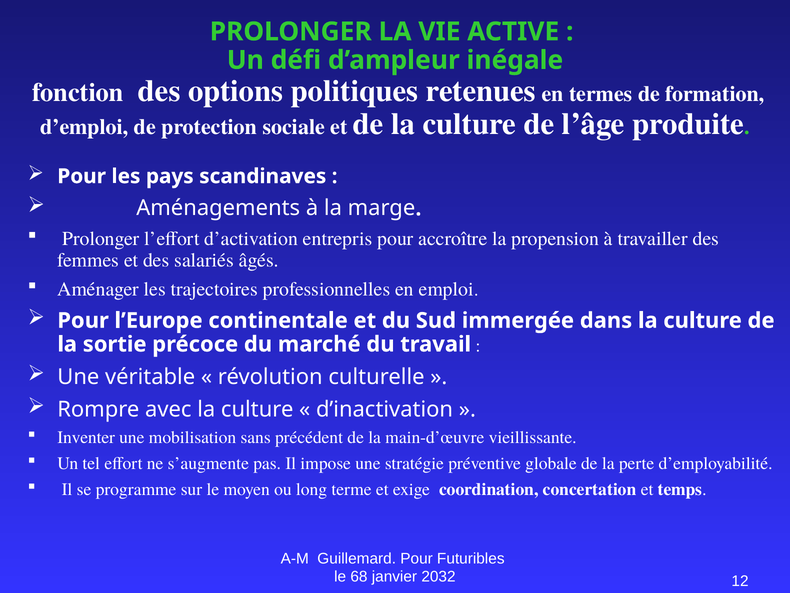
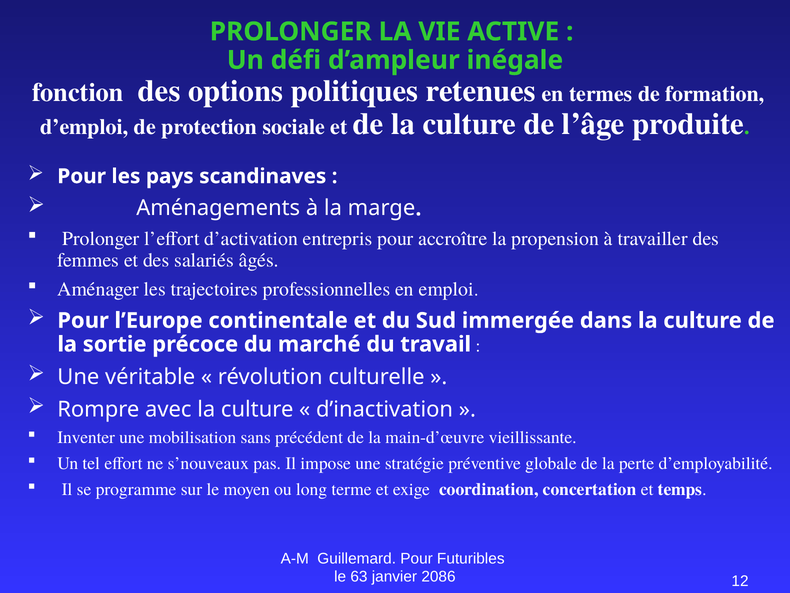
s’augmente: s’augmente -> s’nouveaux
68: 68 -> 63
2032: 2032 -> 2086
